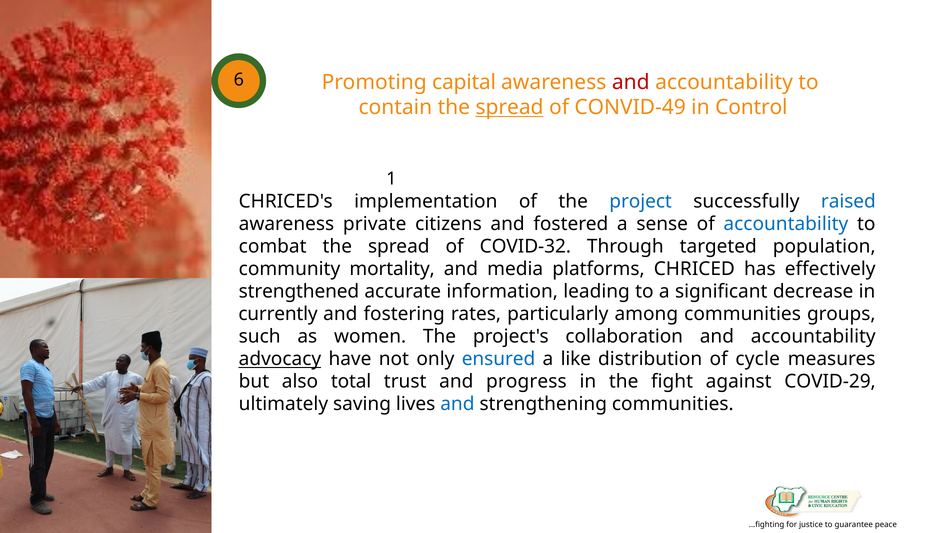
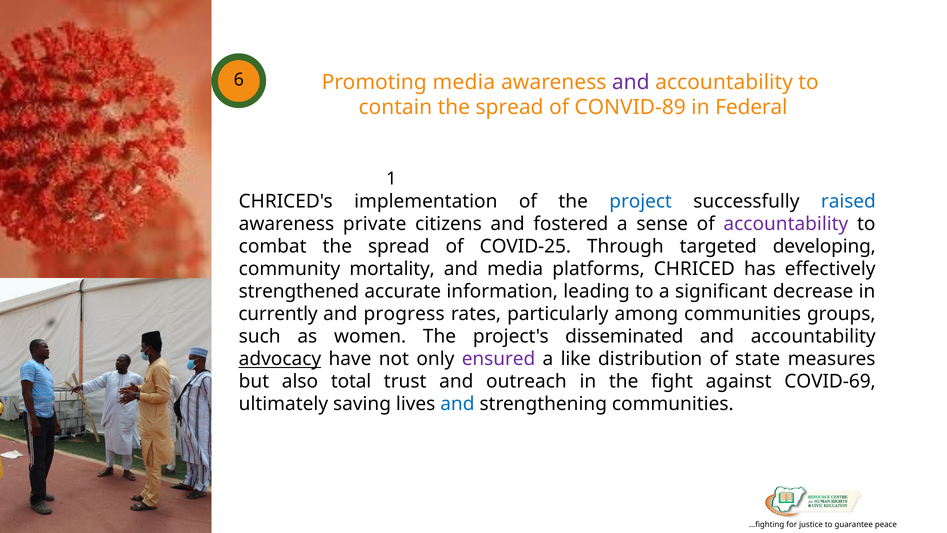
Promoting capital: capital -> media
and at (631, 82) colour: red -> purple
spread at (510, 107) underline: present -> none
CONVID-49: CONVID-49 -> CONVID-89
Control: Control -> Federal
accountability at (786, 224) colour: blue -> purple
COVID-32: COVID-32 -> COVID-25
population: population -> developing
fostering: fostering -> progress
collaboration: collaboration -> disseminated
ensured colour: blue -> purple
cycle: cycle -> state
progress: progress -> outreach
COVID-29: COVID-29 -> COVID-69
